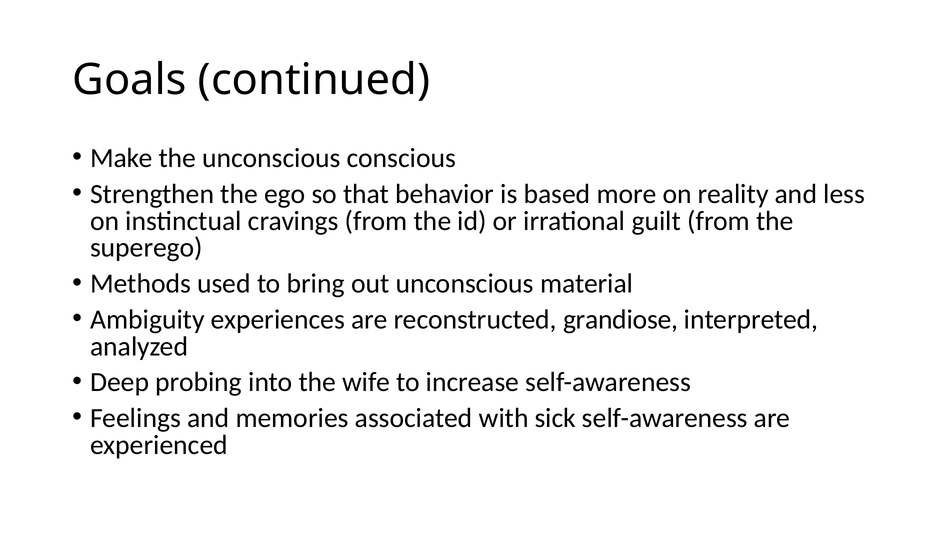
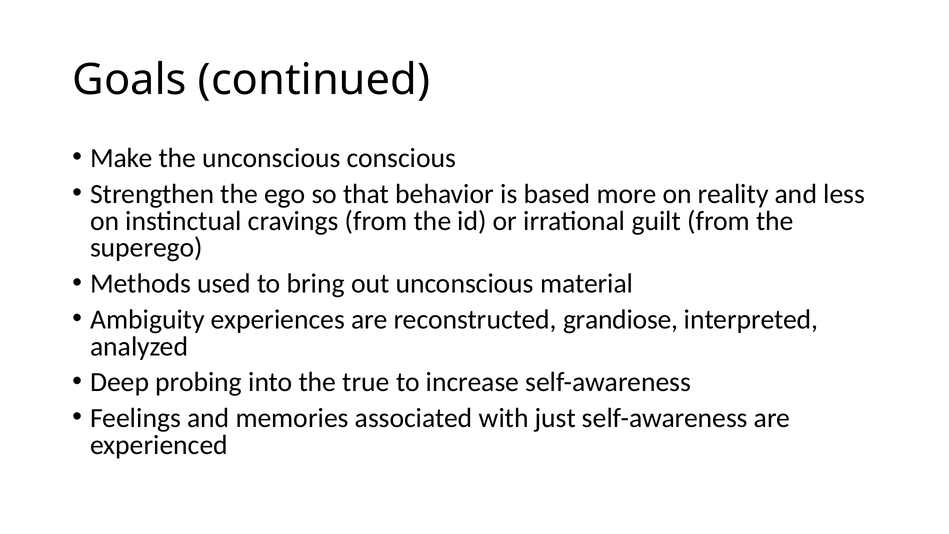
wife: wife -> true
sick: sick -> just
